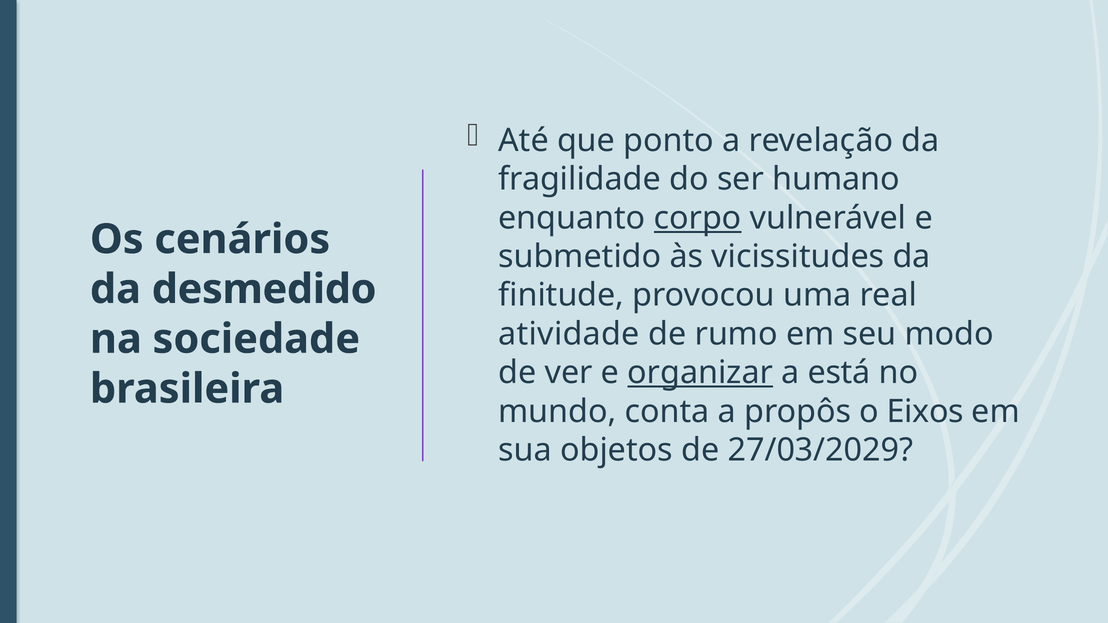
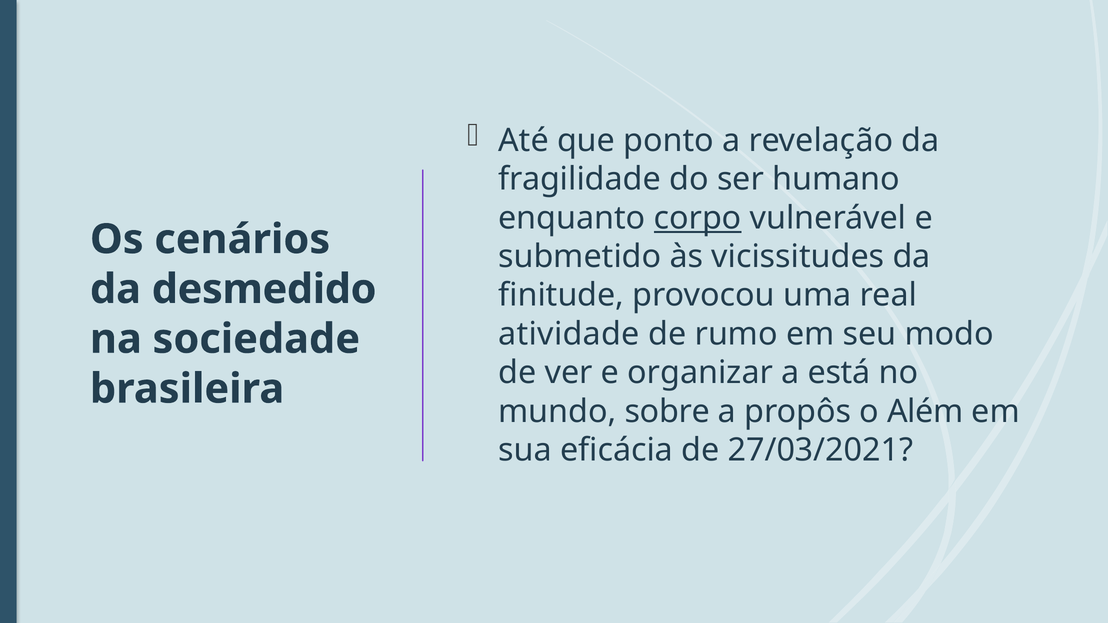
organizar underline: present -> none
conta: conta -> sobre
Eixos: Eixos -> Além
objetos: objetos -> eficácia
27/03/2029: 27/03/2029 -> 27/03/2021
